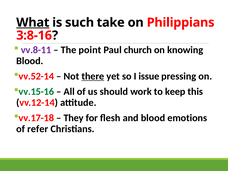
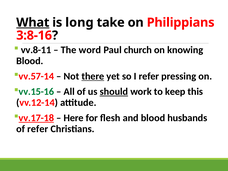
such: such -> long
vv.8-11 colour: purple -> black
point: point -> word
vv.52-14: vv.52-14 -> vv.57-14
I issue: issue -> refer
should underline: none -> present
vv.17-18 underline: none -> present
They: They -> Here
emotions: emotions -> husbands
